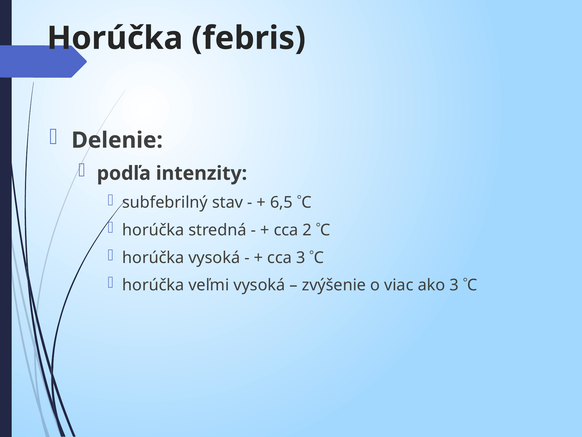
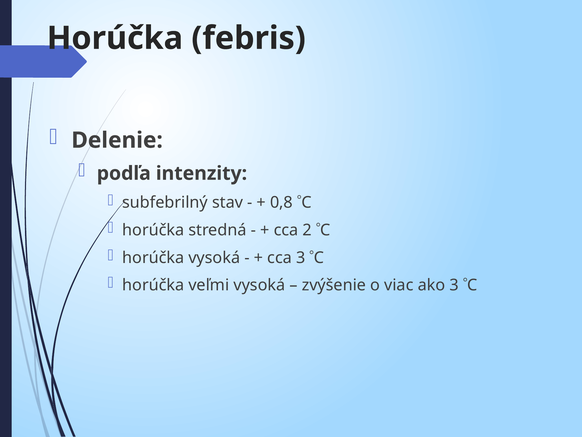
6,5: 6,5 -> 0,8
